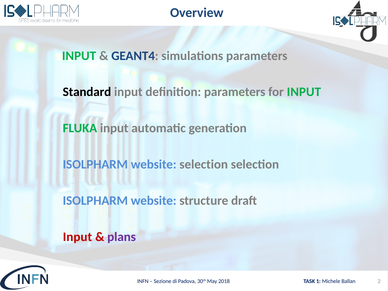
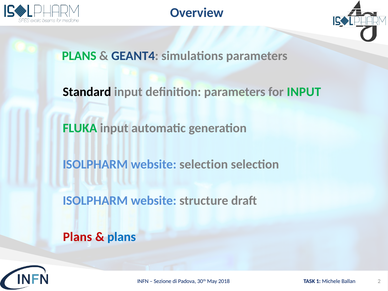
INPUT at (79, 56): INPUT -> PLANS
Input at (77, 237): Input -> Plans
plans at (122, 237) colour: purple -> blue
